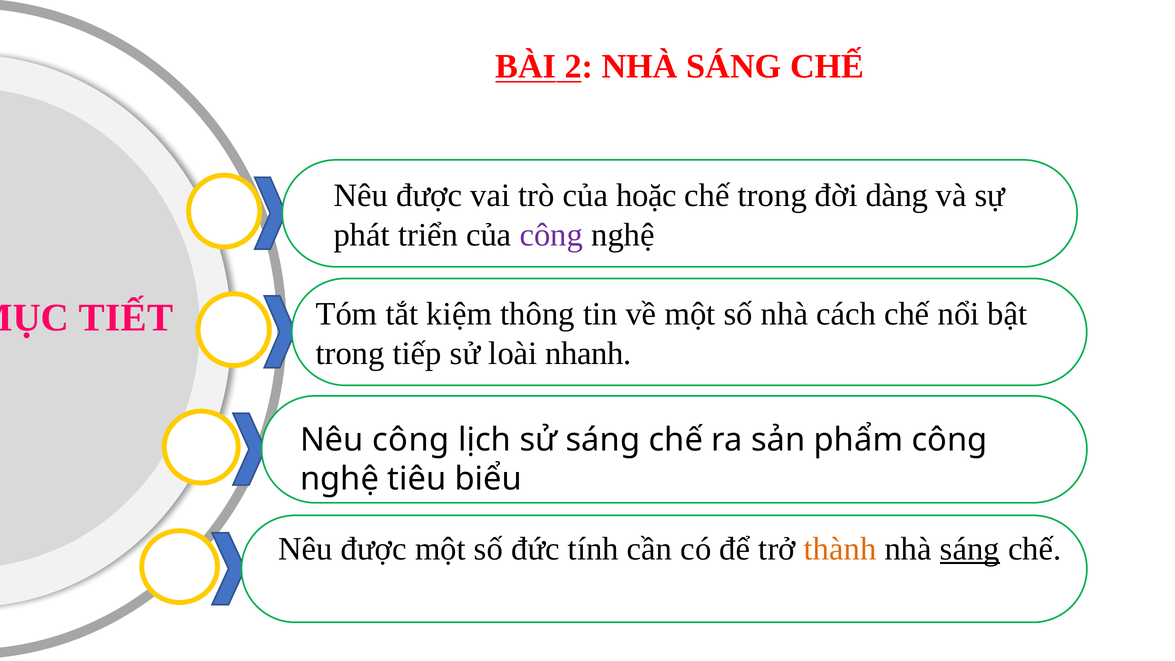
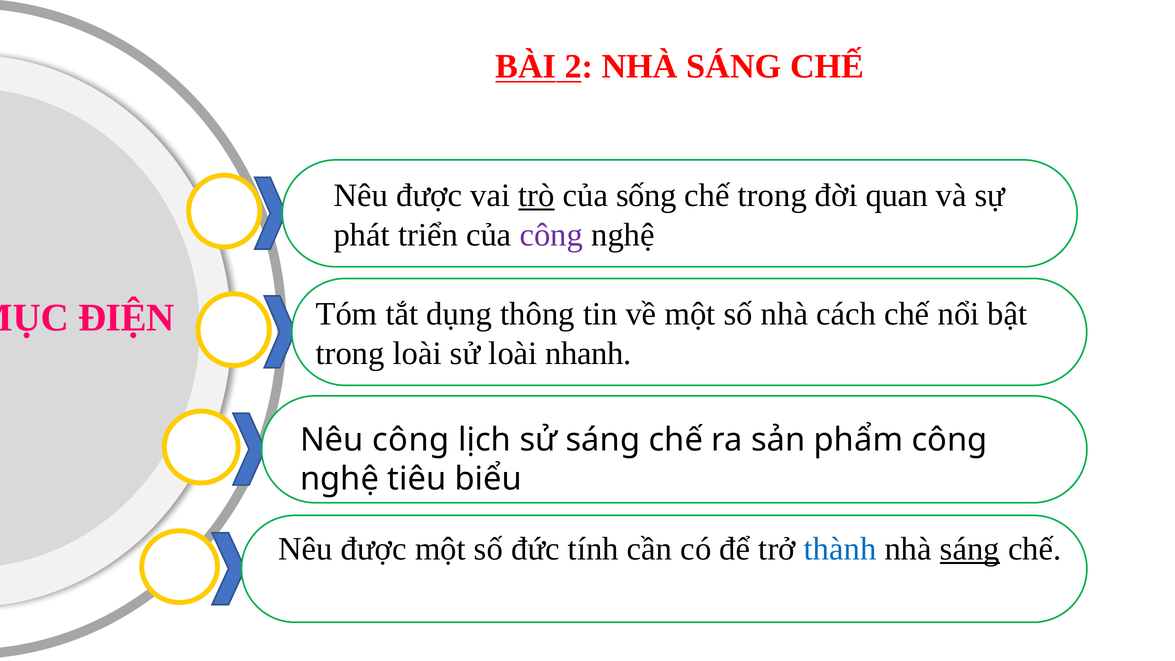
trò underline: none -> present
hoặc: hoặc -> sống
dàng: dàng -> quan
kiệm: kiệm -> dụng
TIẾT: TIẾT -> ĐIỆN
trong tiếp: tiếp -> loài
thành colour: orange -> blue
